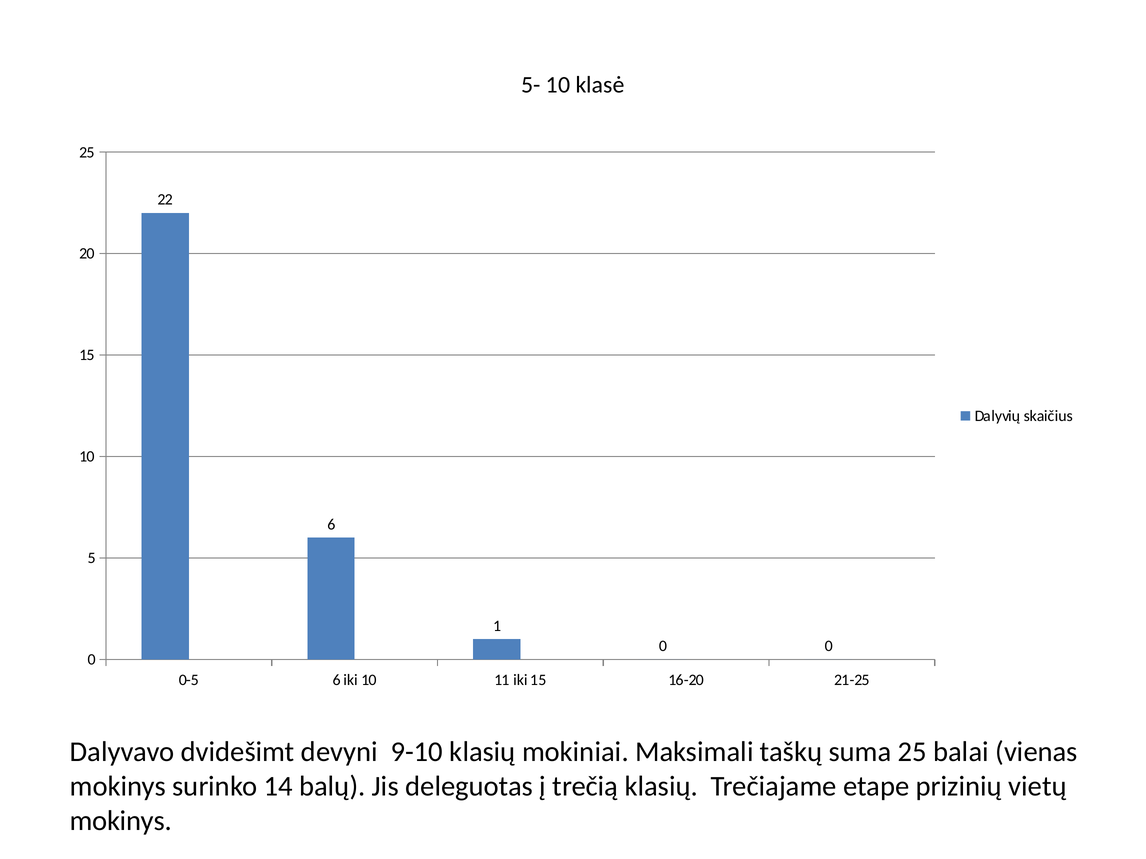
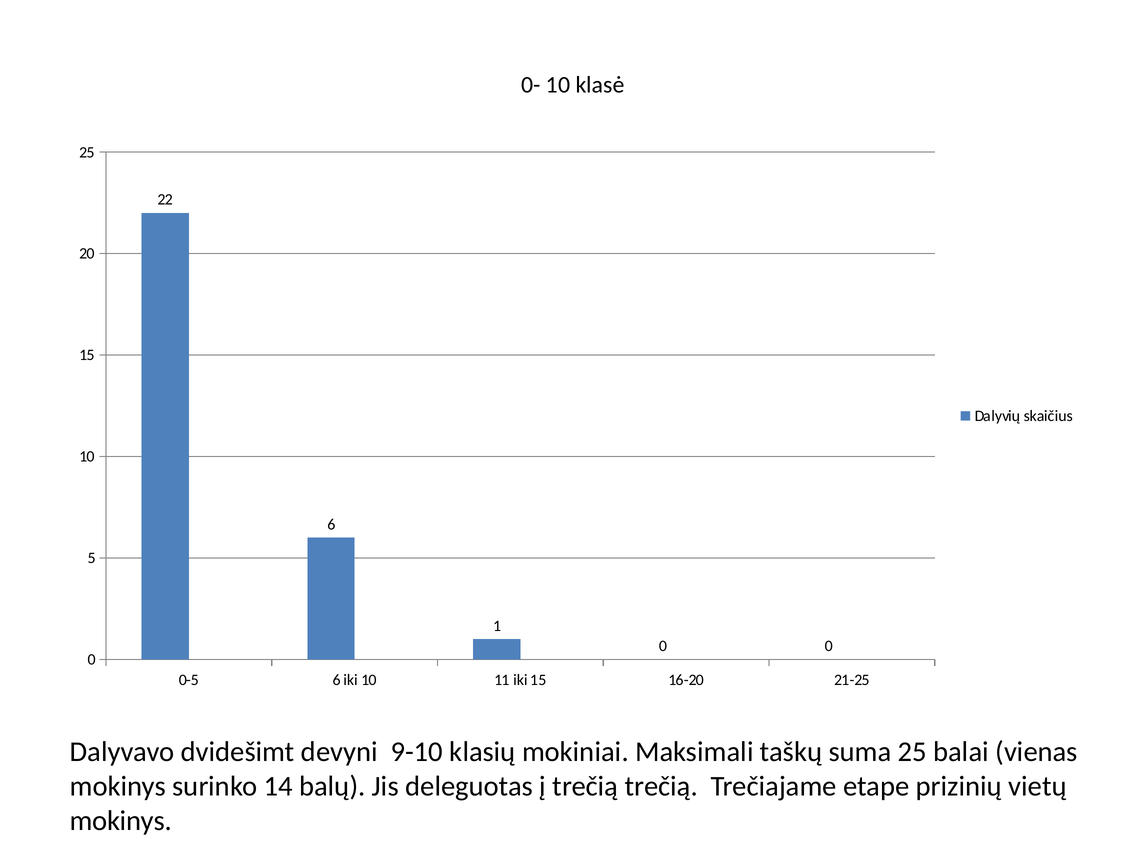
5-: 5- -> 0-
trečią klasių: klasių -> trečią
